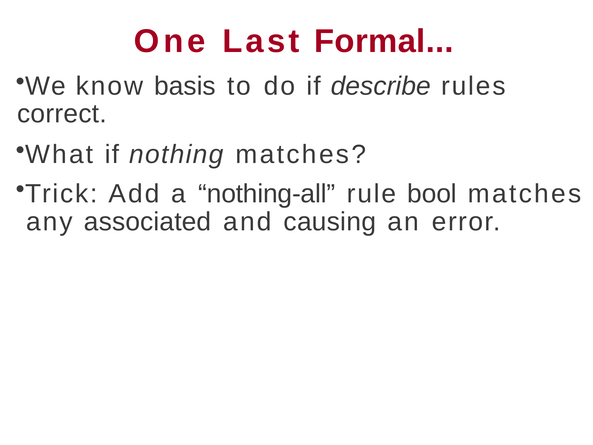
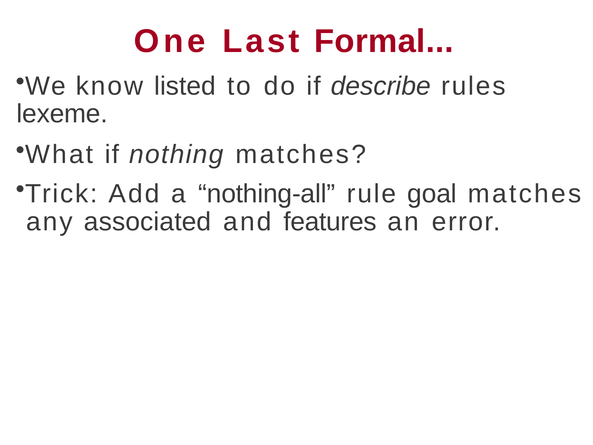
basis: basis -> listed
correct: correct -> lexeme
bool: bool -> goal
causing: causing -> features
